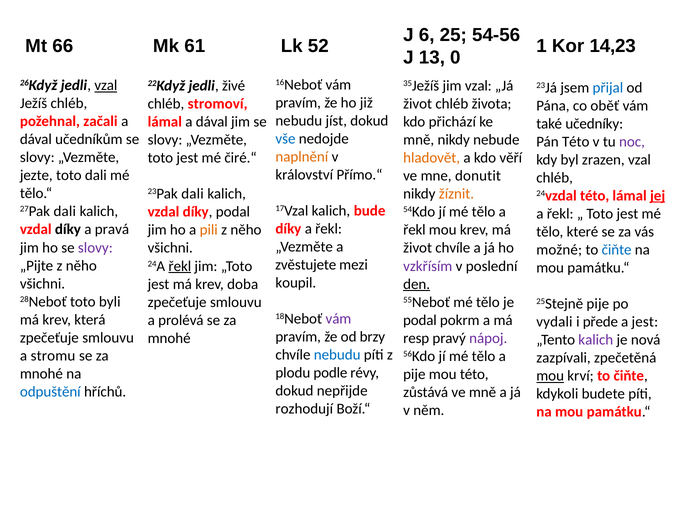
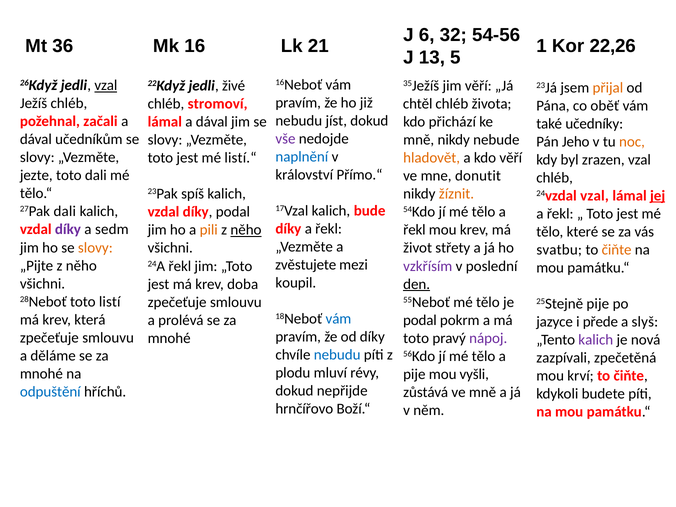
25: 25 -> 32
66: 66 -> 36
61: 61 -> 16
52: 52 -> 21
14,23: 14,23 -> 22,26
0: 0 -> 5
jim vzal: vzal -> věří
přijal colour: blue -> orange
život at (418, 104): život -> chtěl
vše colour: blue -> purple
Pán Této: Této -> Jeho
noc colour: purple -> orange
naplnění colour: orange -> blue
čiré.“: čiré.“ -> listí.“
23Pak dali: dali -> spíš
24vzdal této: této -> vzal
díky at (68, 230) colour: black -> purple
pravá: pravá -> sedm
něho at (246, 230) underline: none -> present
slovy at (95, 248) colour: purple -> orange
život chvíle: chvíle -> střety
možné: možné -> svatbu
čiňte at (617, 250) colour: blue -> orange
řekl at (180, 266) underline: present -> none
byli: byli -> listí
vám at (338, 319) colour: purple -> blue
vydali: vydali -> jazyce
a jest: jest -> slyš
od brzy: brzy -> díky
resp at (416, 338): resp -> toto
stromu: stromu -> děláme
podle: podle -> mluví
mou této: této -> vyšli
mou at (550, 376) underline: present -> none
rozhodují: rozhodují -> hrnčířovo
